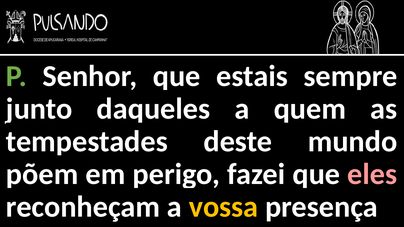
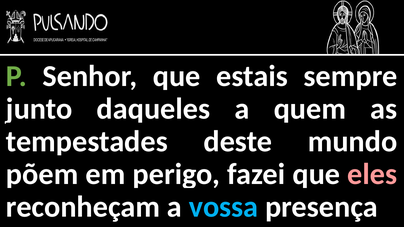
vossa colour: yellow -> light blue
